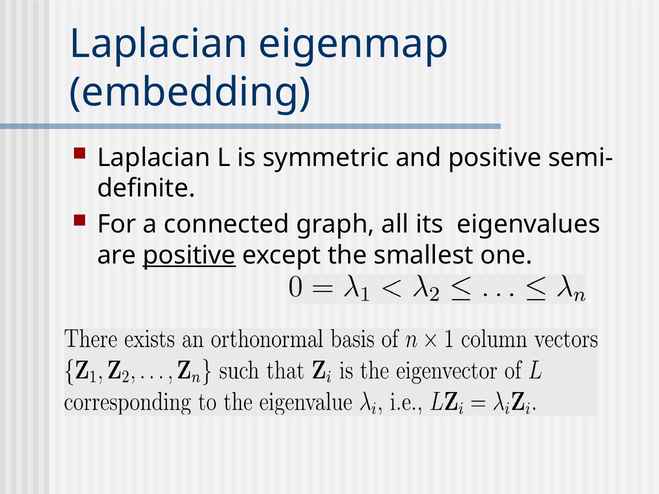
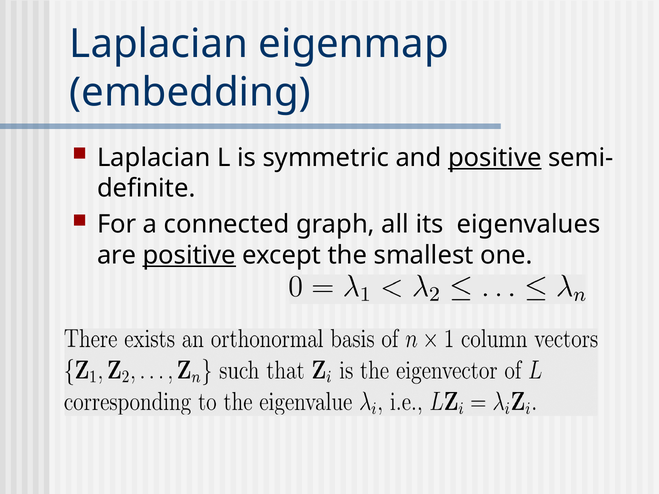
positive at (495, 158) underline: none -> present
